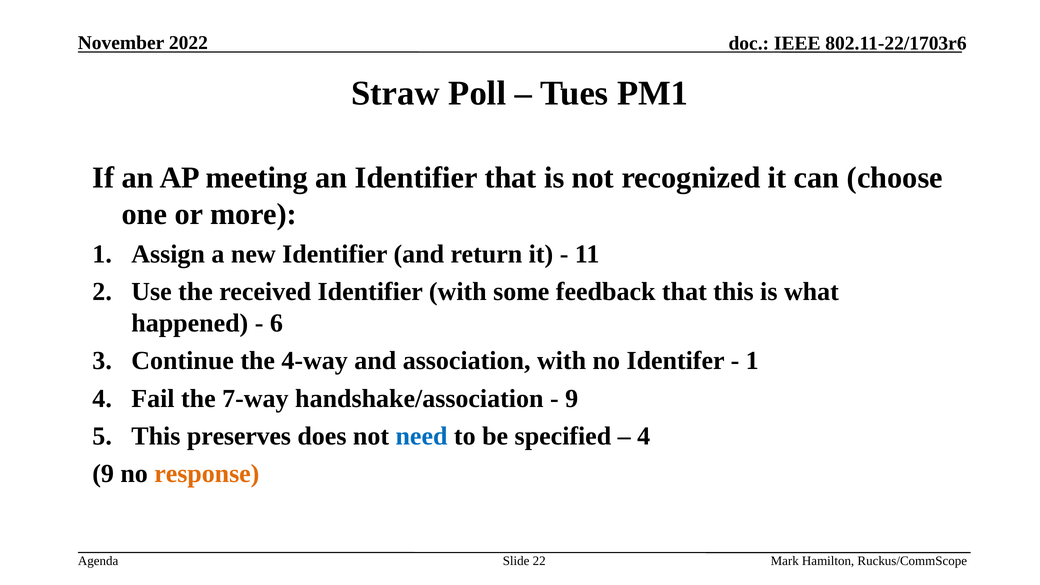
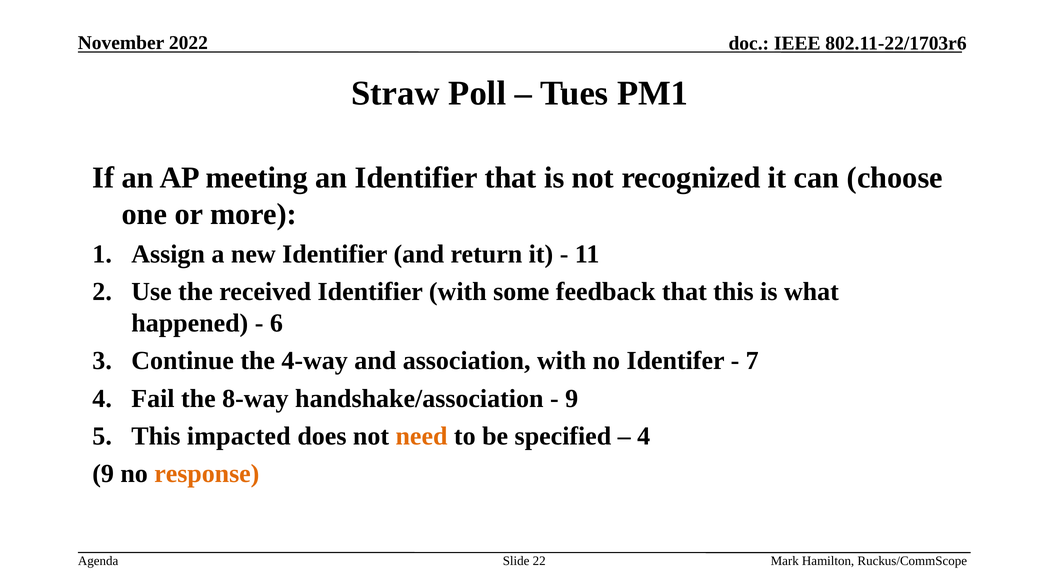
1 at (752, 361): 1 -> 7
7-way: 7-way -> 8-way
preserves: preserves -> impacted
need colour: blue -> orange
